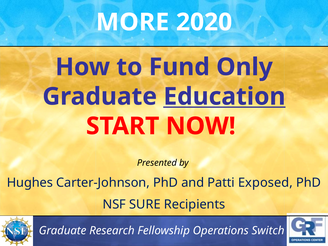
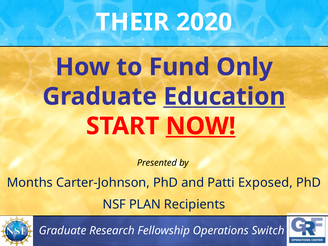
MORE: MORE -> THEIR
NOW underline: none -> present
Hughes: Hughes -> Months
SURE: SURE -> PLAN
